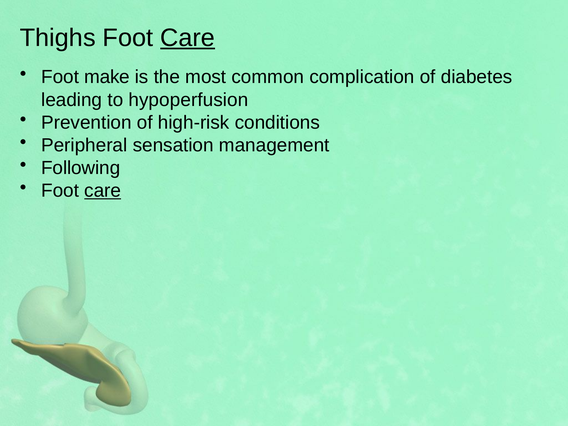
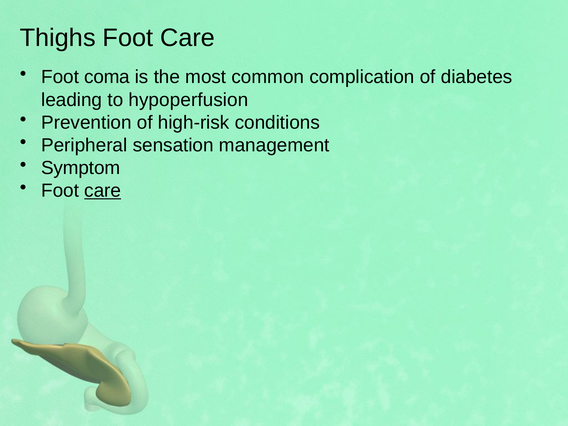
Care at (188, 38) underline: present -> none
make: make -> coma
Following: Following -> Symptom
